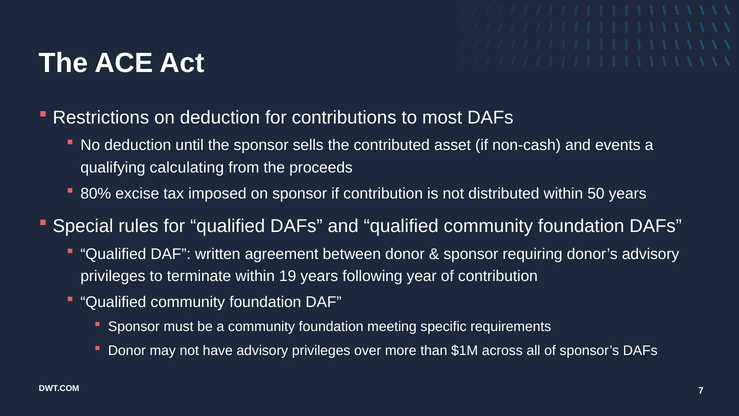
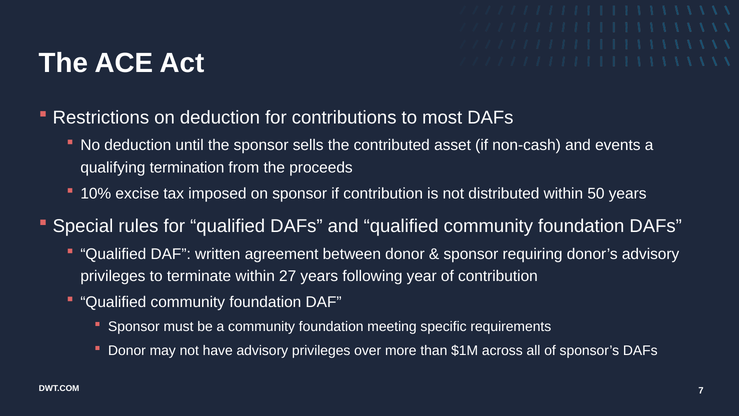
calculating: calculating -> termination
80%: 80% -> 10%
19: 19 -> 27
